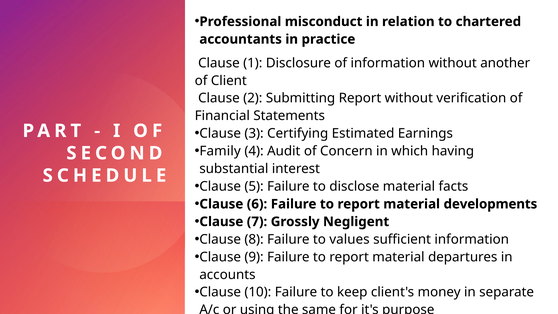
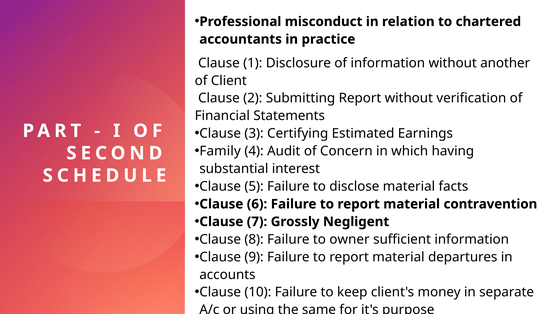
developments: developments -> contravention
values: values -> owner
